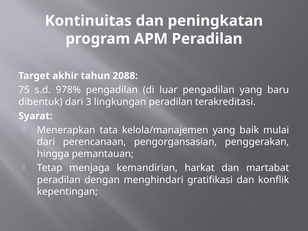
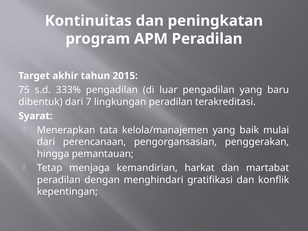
2088: 2088 -> 2015
978%: 978% -> 333%
3: 3 -> 7
